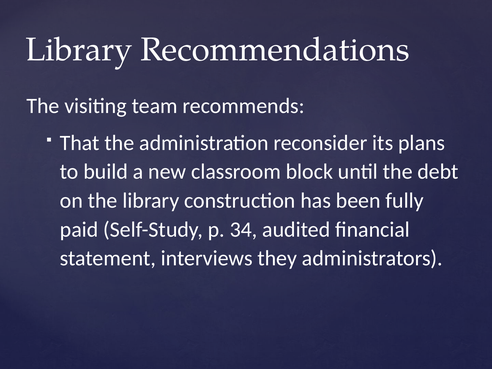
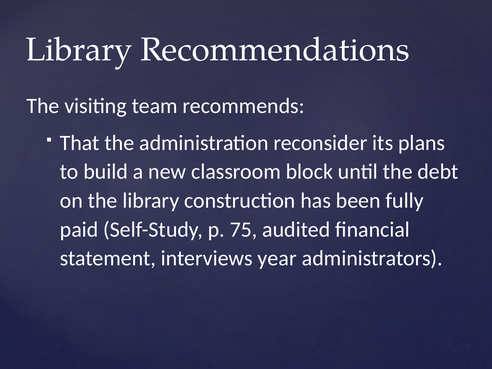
34: 34 -> 75
they: they -> year
